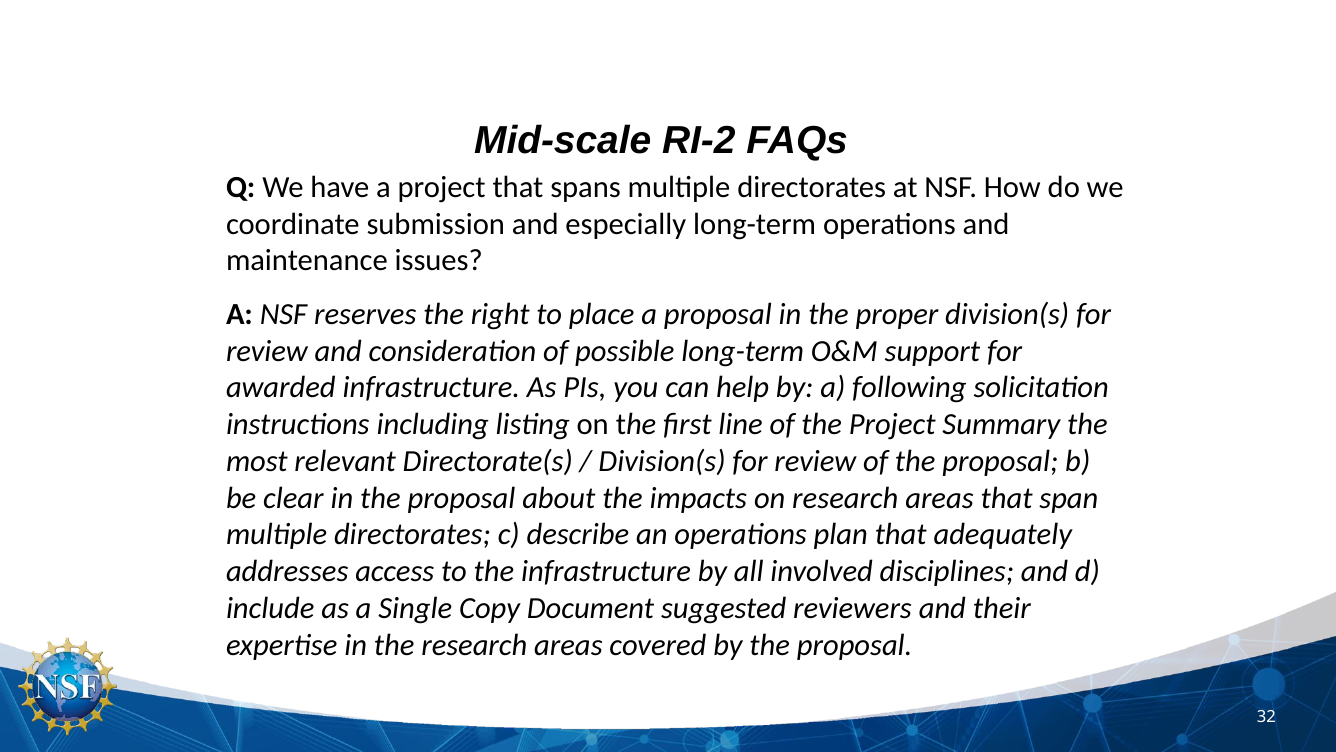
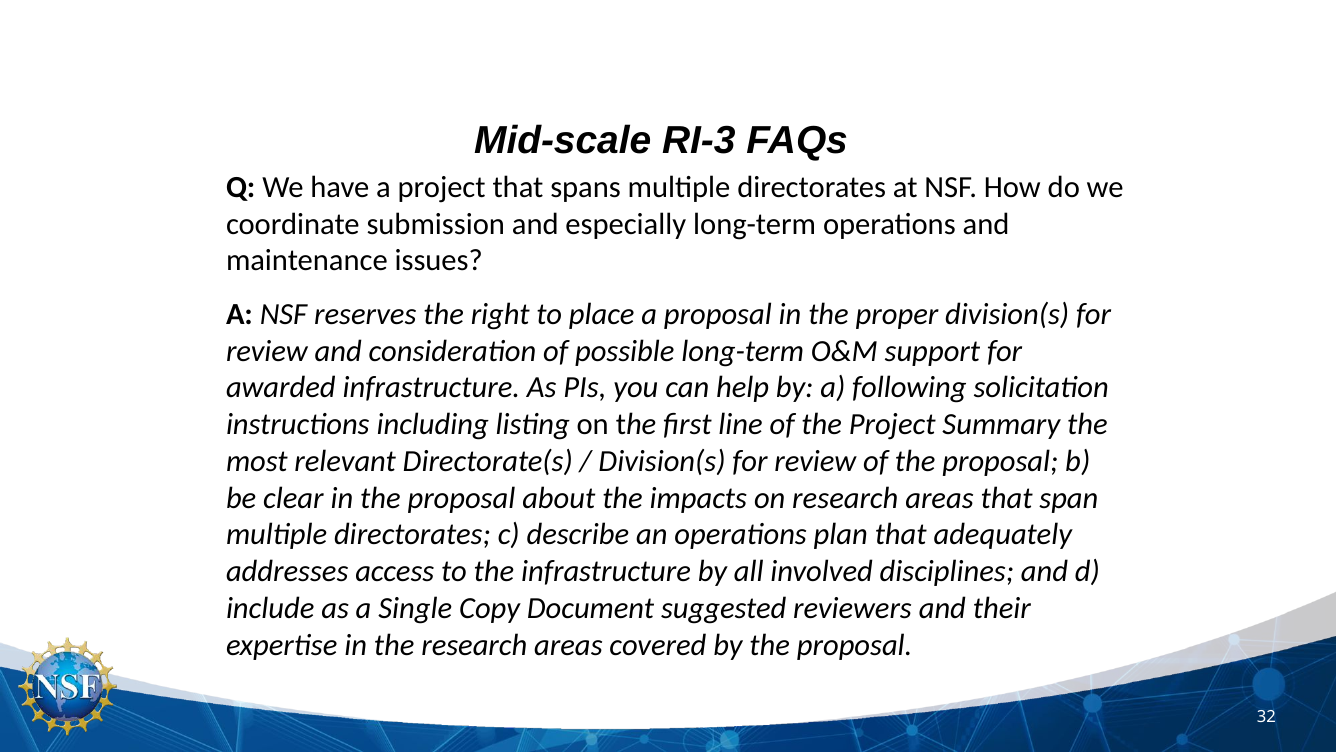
RI-2: RI-2 -> RI-3
